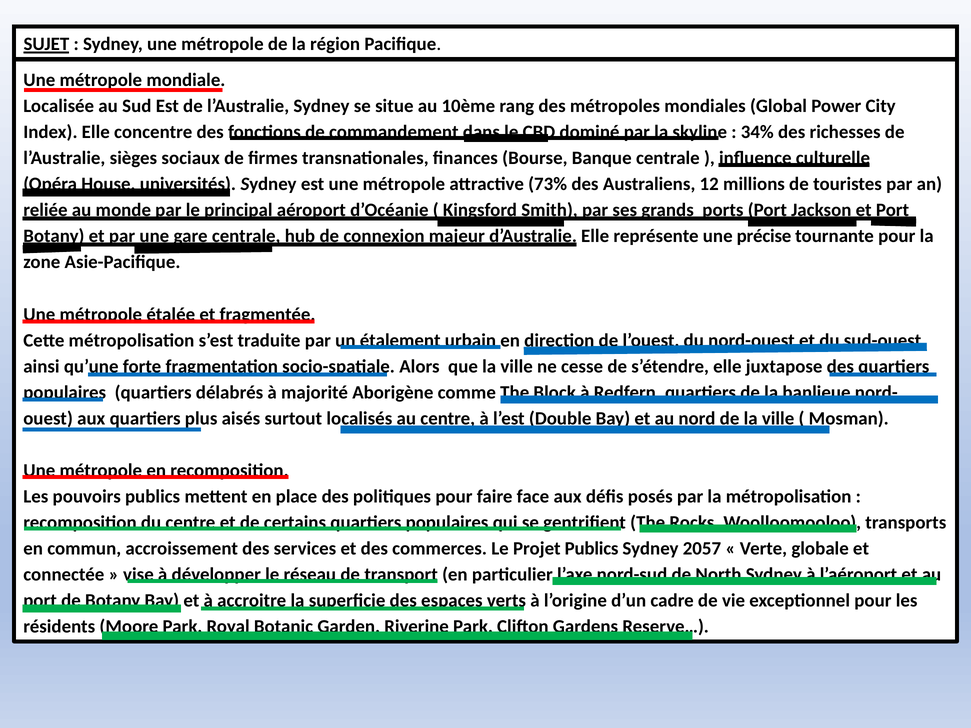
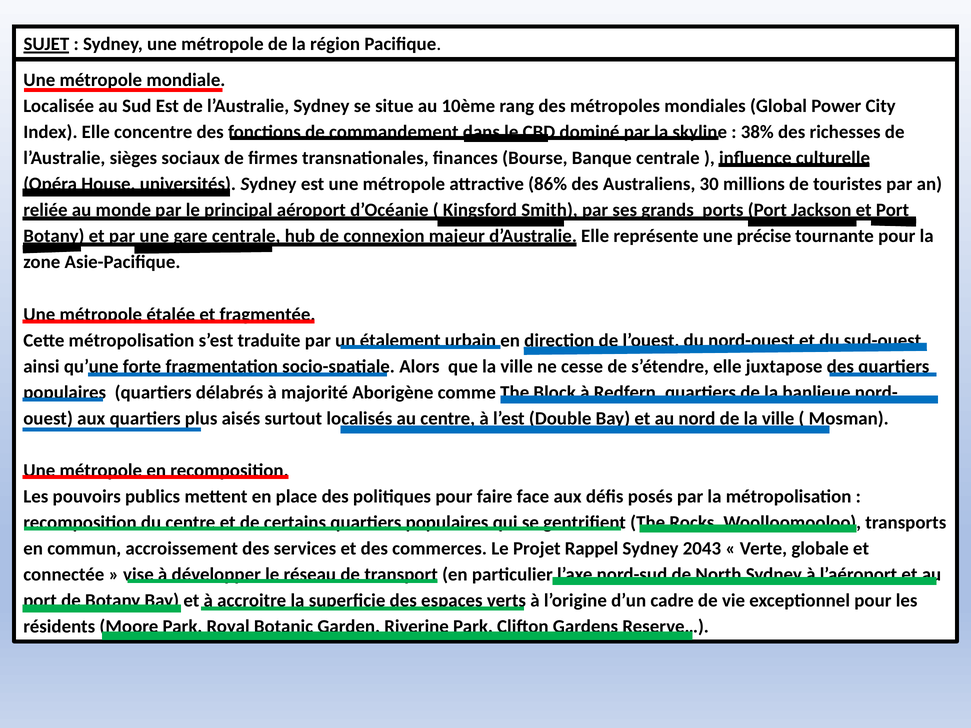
34%: 34% -> 38%
73%: 73% -> 86%
12: 12 -> 30
Projet Publics: Publics -> Rappel
2057: 2057 -> 2043
